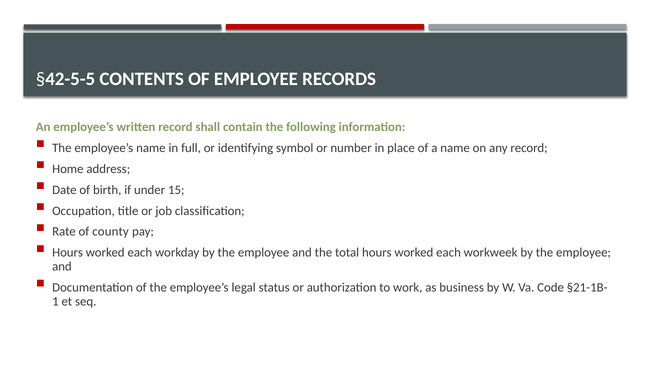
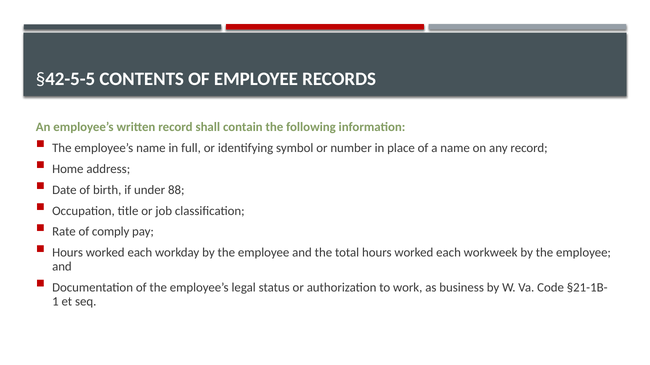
15: 15 -> 88
county: county -> comply
